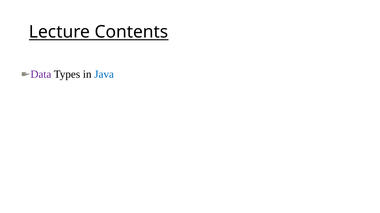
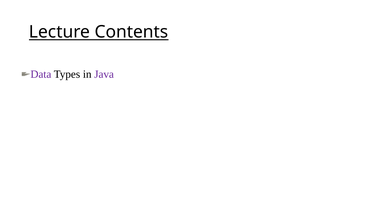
Java colour: blue -> purple
